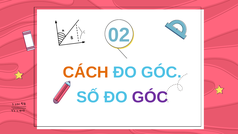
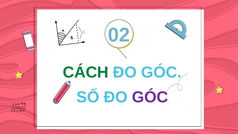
CÁCH colour: orange -> green
